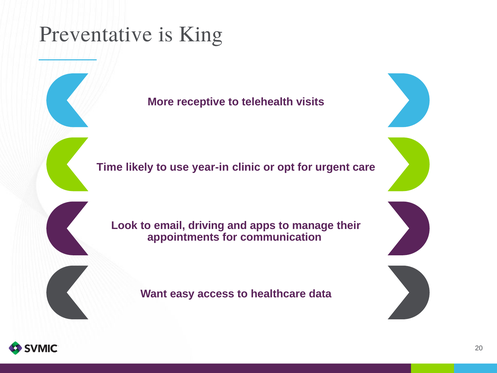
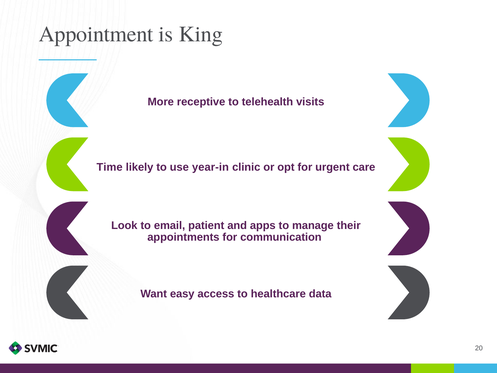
Preventative: Preventative -> Appointment
driving: driving -> patient
